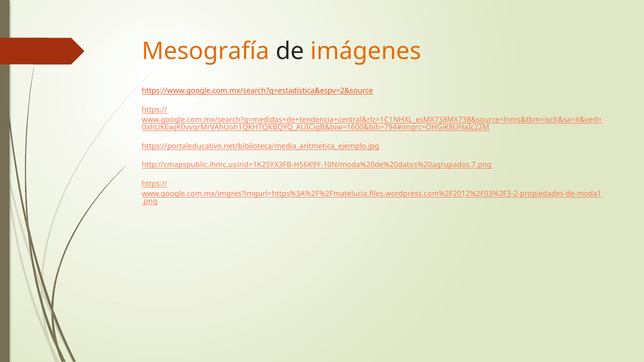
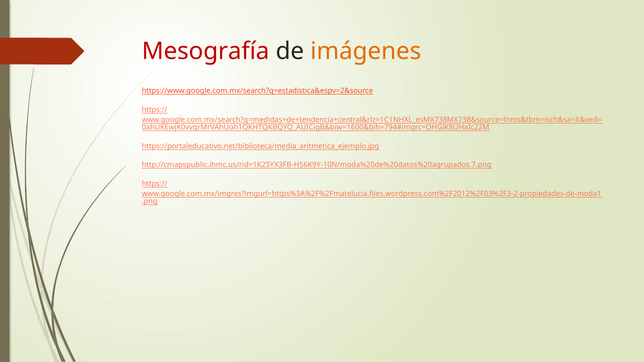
Mesografía colour: orange -> red
